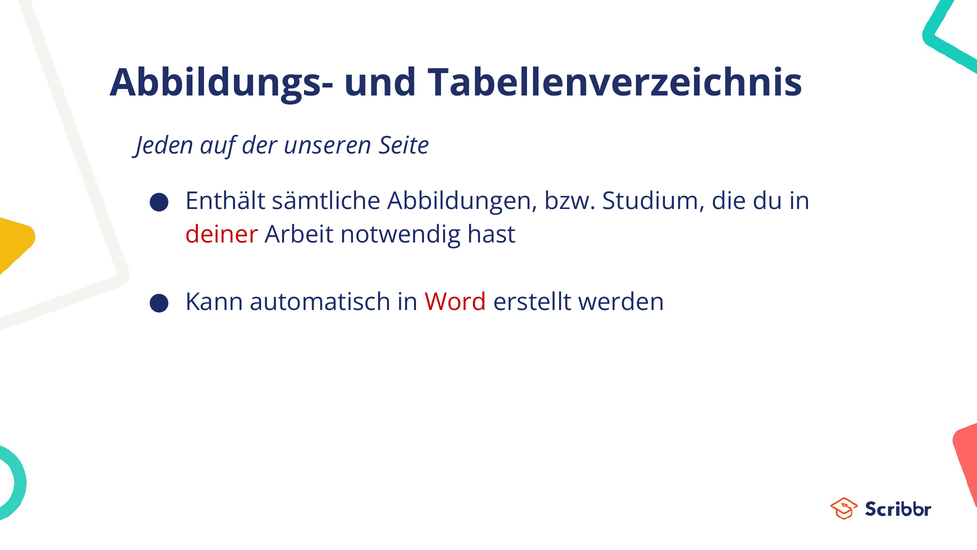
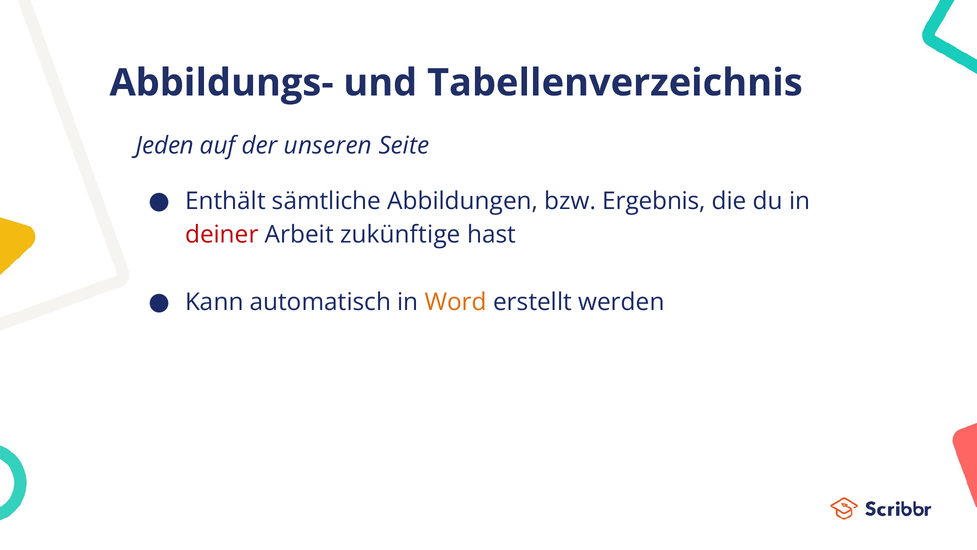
Studium: Studium -> Ergebnis
notwendig: notwendig -> zukünftige
Word colour: red -> orange
